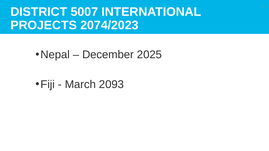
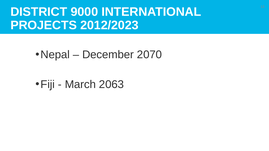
5007: 5007 -> 9000
2074/2023: 2074/2023 -> 2012/2023
2025: 2025 -> 2070
2093: 2093 -> 2063
